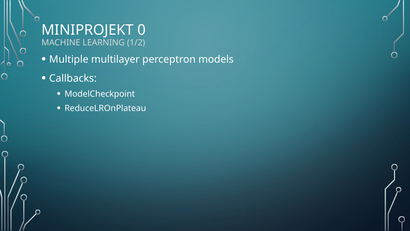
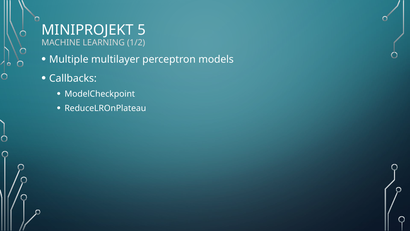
0: 0 -> 5
